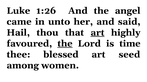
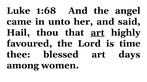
1:26: 1:26 -> 1:68
the at (65, 44) underline: present -> none
seed: seed -> days
